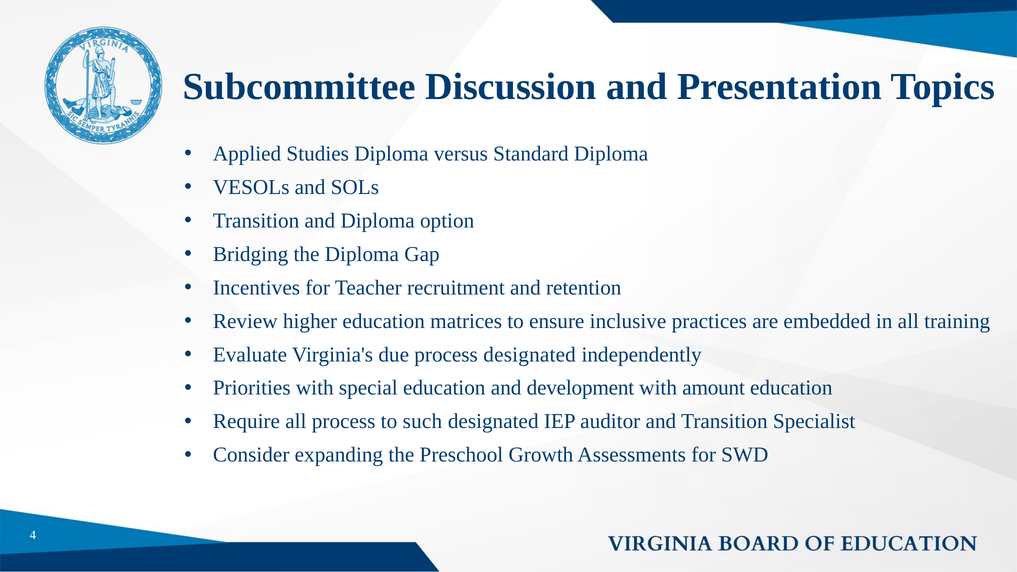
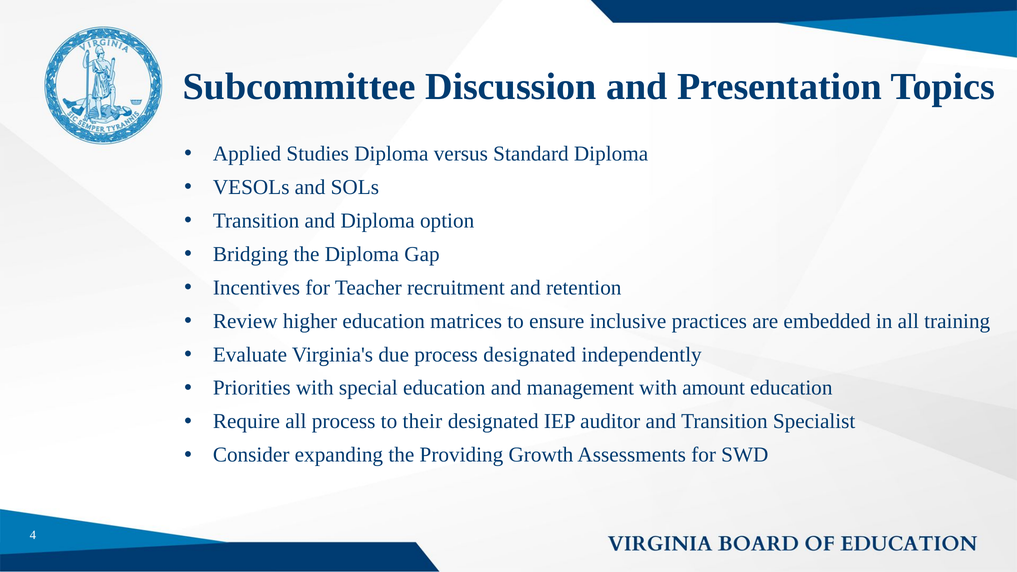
development: development -> management
such: such -> their
Preschool: Preschool -> Providing
